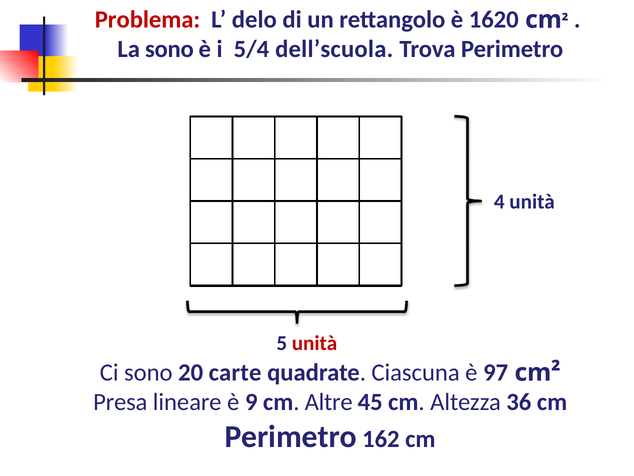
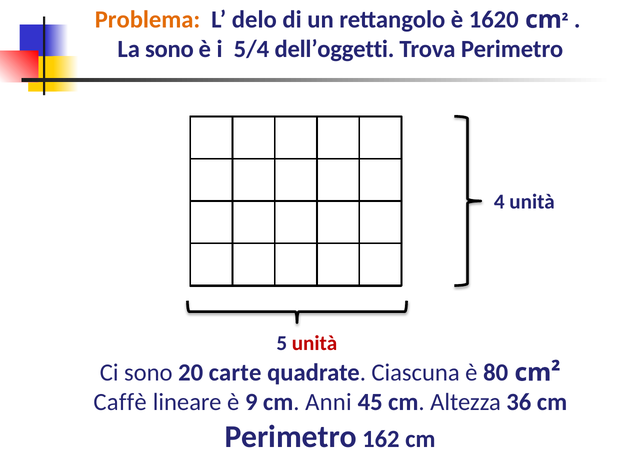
Problema colour: red -> orange
dell’scuola: dell’scuola -> dell’oggetti
97: 97 -> 80
Presa: Presa -> Caffè
Altre: Altre -> Anni
